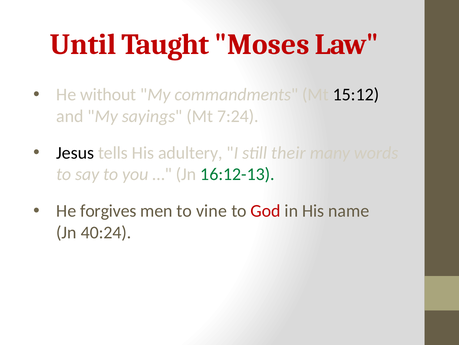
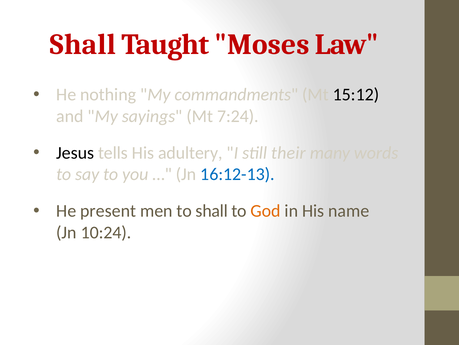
Until at (83, 45): Until -> Shall
without: without -> nothing
16:12-13 colour: green -> blue
forgives: forgives -> present
to vine: vine -> shall
God colour: red -> orange
40:24: 40:24 -> 10:24
